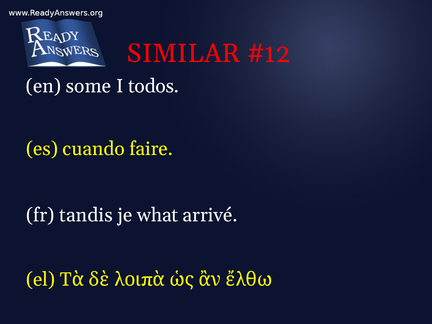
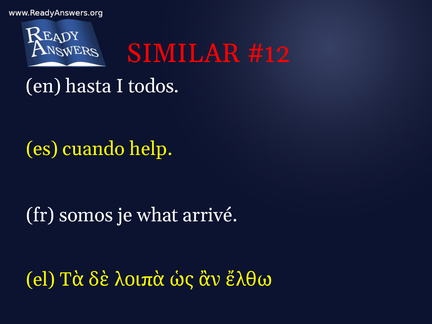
some: some -> hasta
faire: faire -> help
tandis: tandis -> somos
